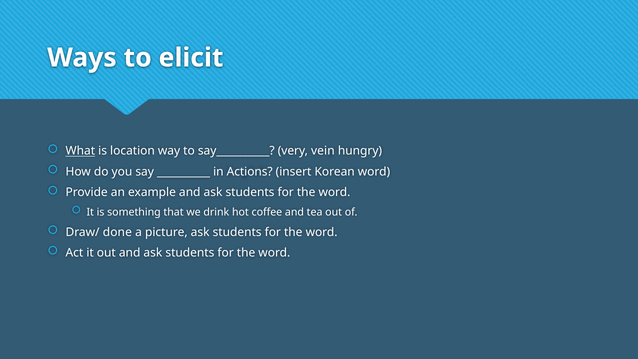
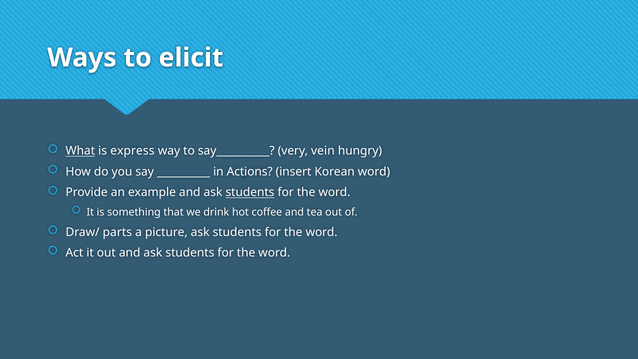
location: location -> express
students at (250, 192) underline: none -> present
done: done -> parts
